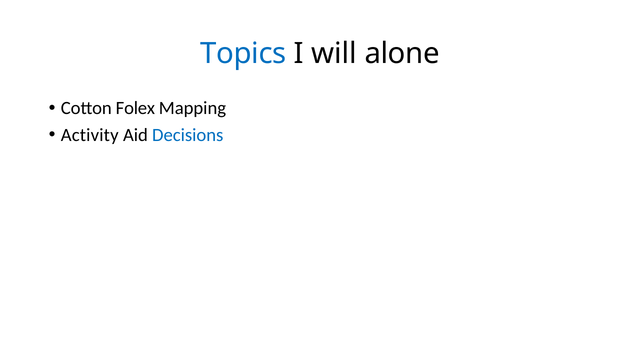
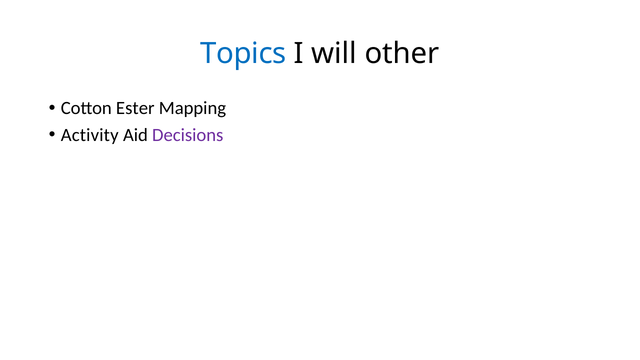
alone: alone -> other
Folex: Folex -> Ester
Decisions colour: blue -> purple
